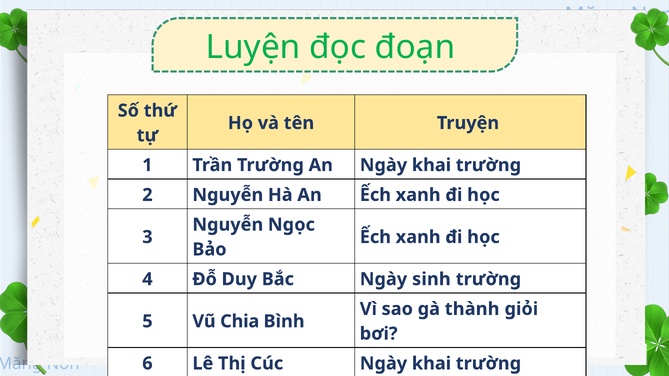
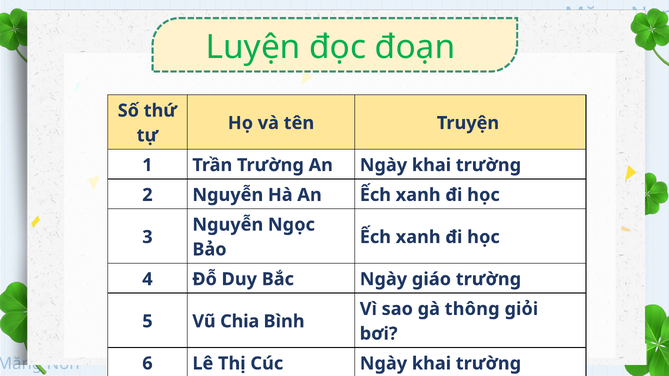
sinh: sinh -> giáo
thành: thành -> thông
